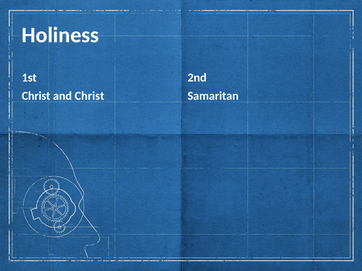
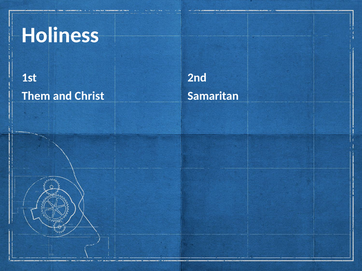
Christ at (36, 96): Christ -> Them
